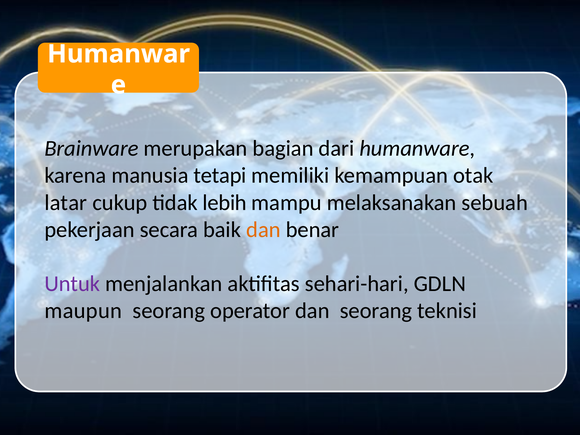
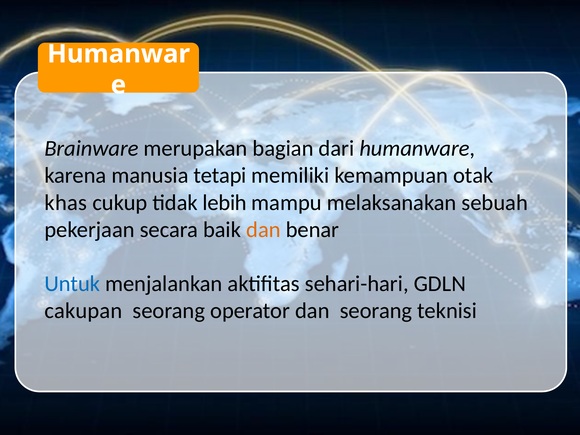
latar: latar -> khas
Untuk colour: purple -> blue
maupun: maupun -> cakupan
